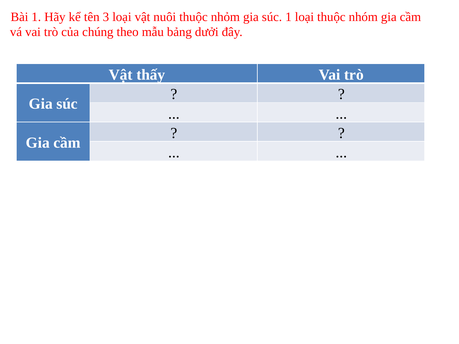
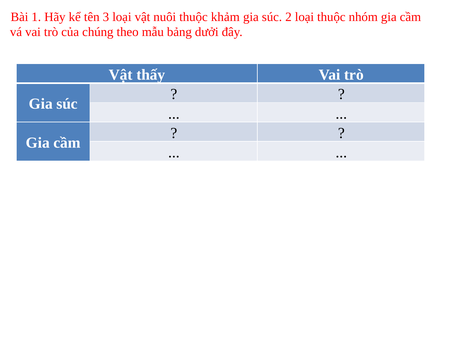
nhỏm: nhỏm -> khảm
súc 1: 1 -> 2
